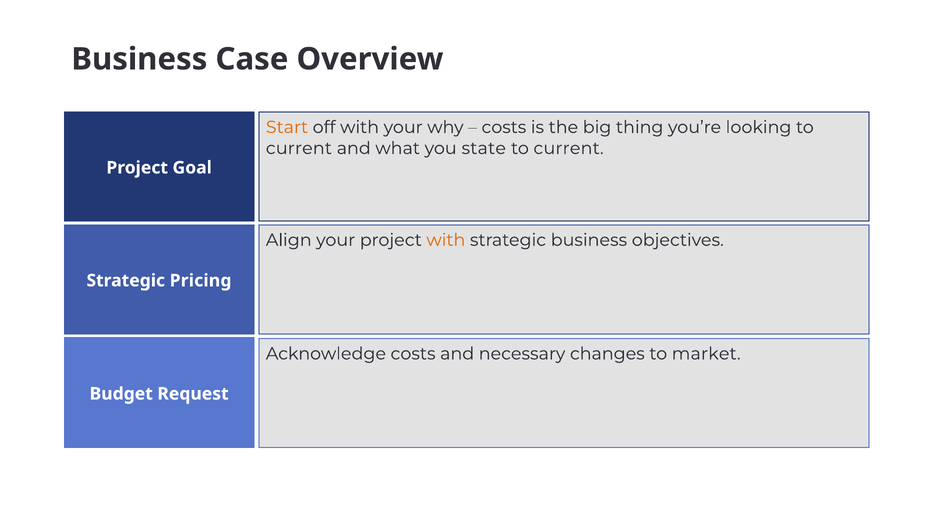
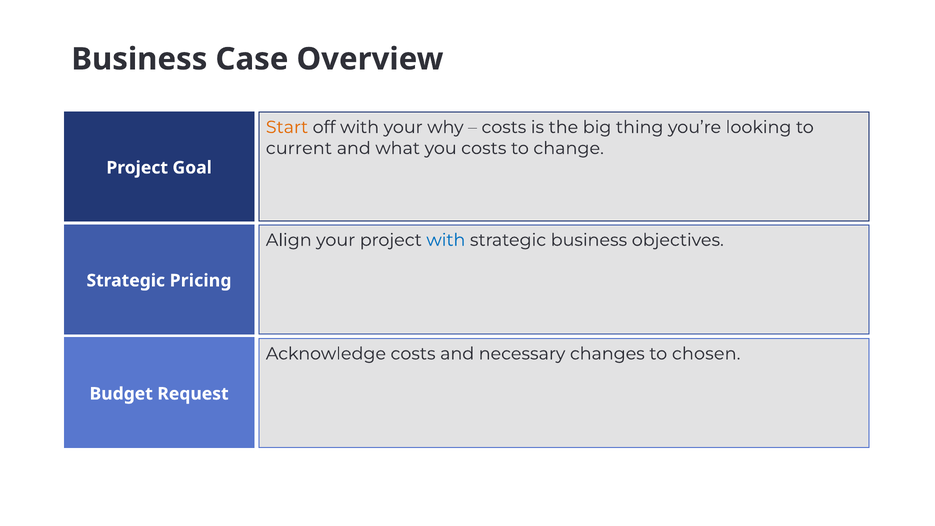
you state: state -> costs
current at (569, 148): current -> change
with at (446, 240) colour: orange -> blue
market: market -> chosen
